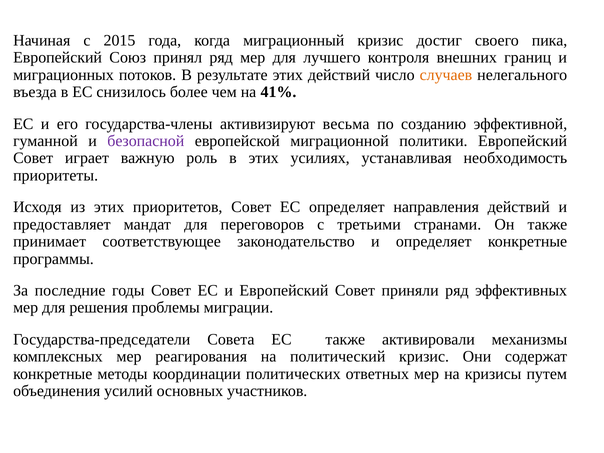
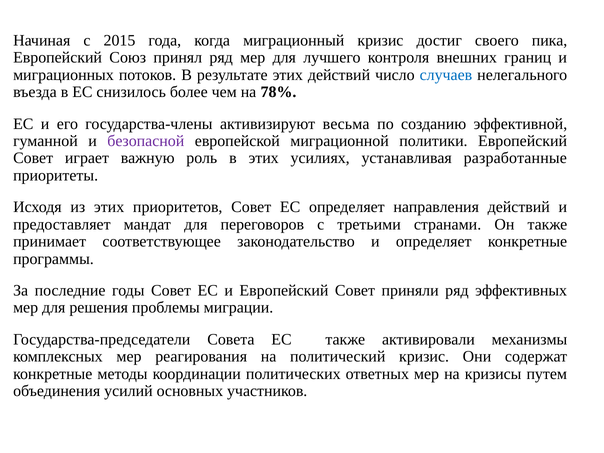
случаев colour: orange -> blue
41%: 41% -> 78%
необходимость: необходимость -> разработанные
